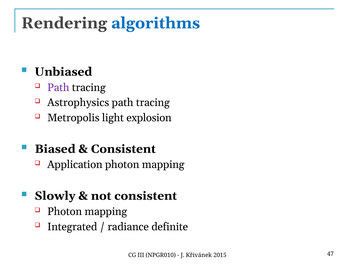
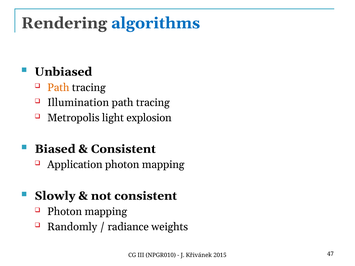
Path at (58, 88) colour: purple -> orange
Astrophysics: Astrophysics -> Illumination
Integrated: Integrated -> Randomly
definite: definite -> weights
